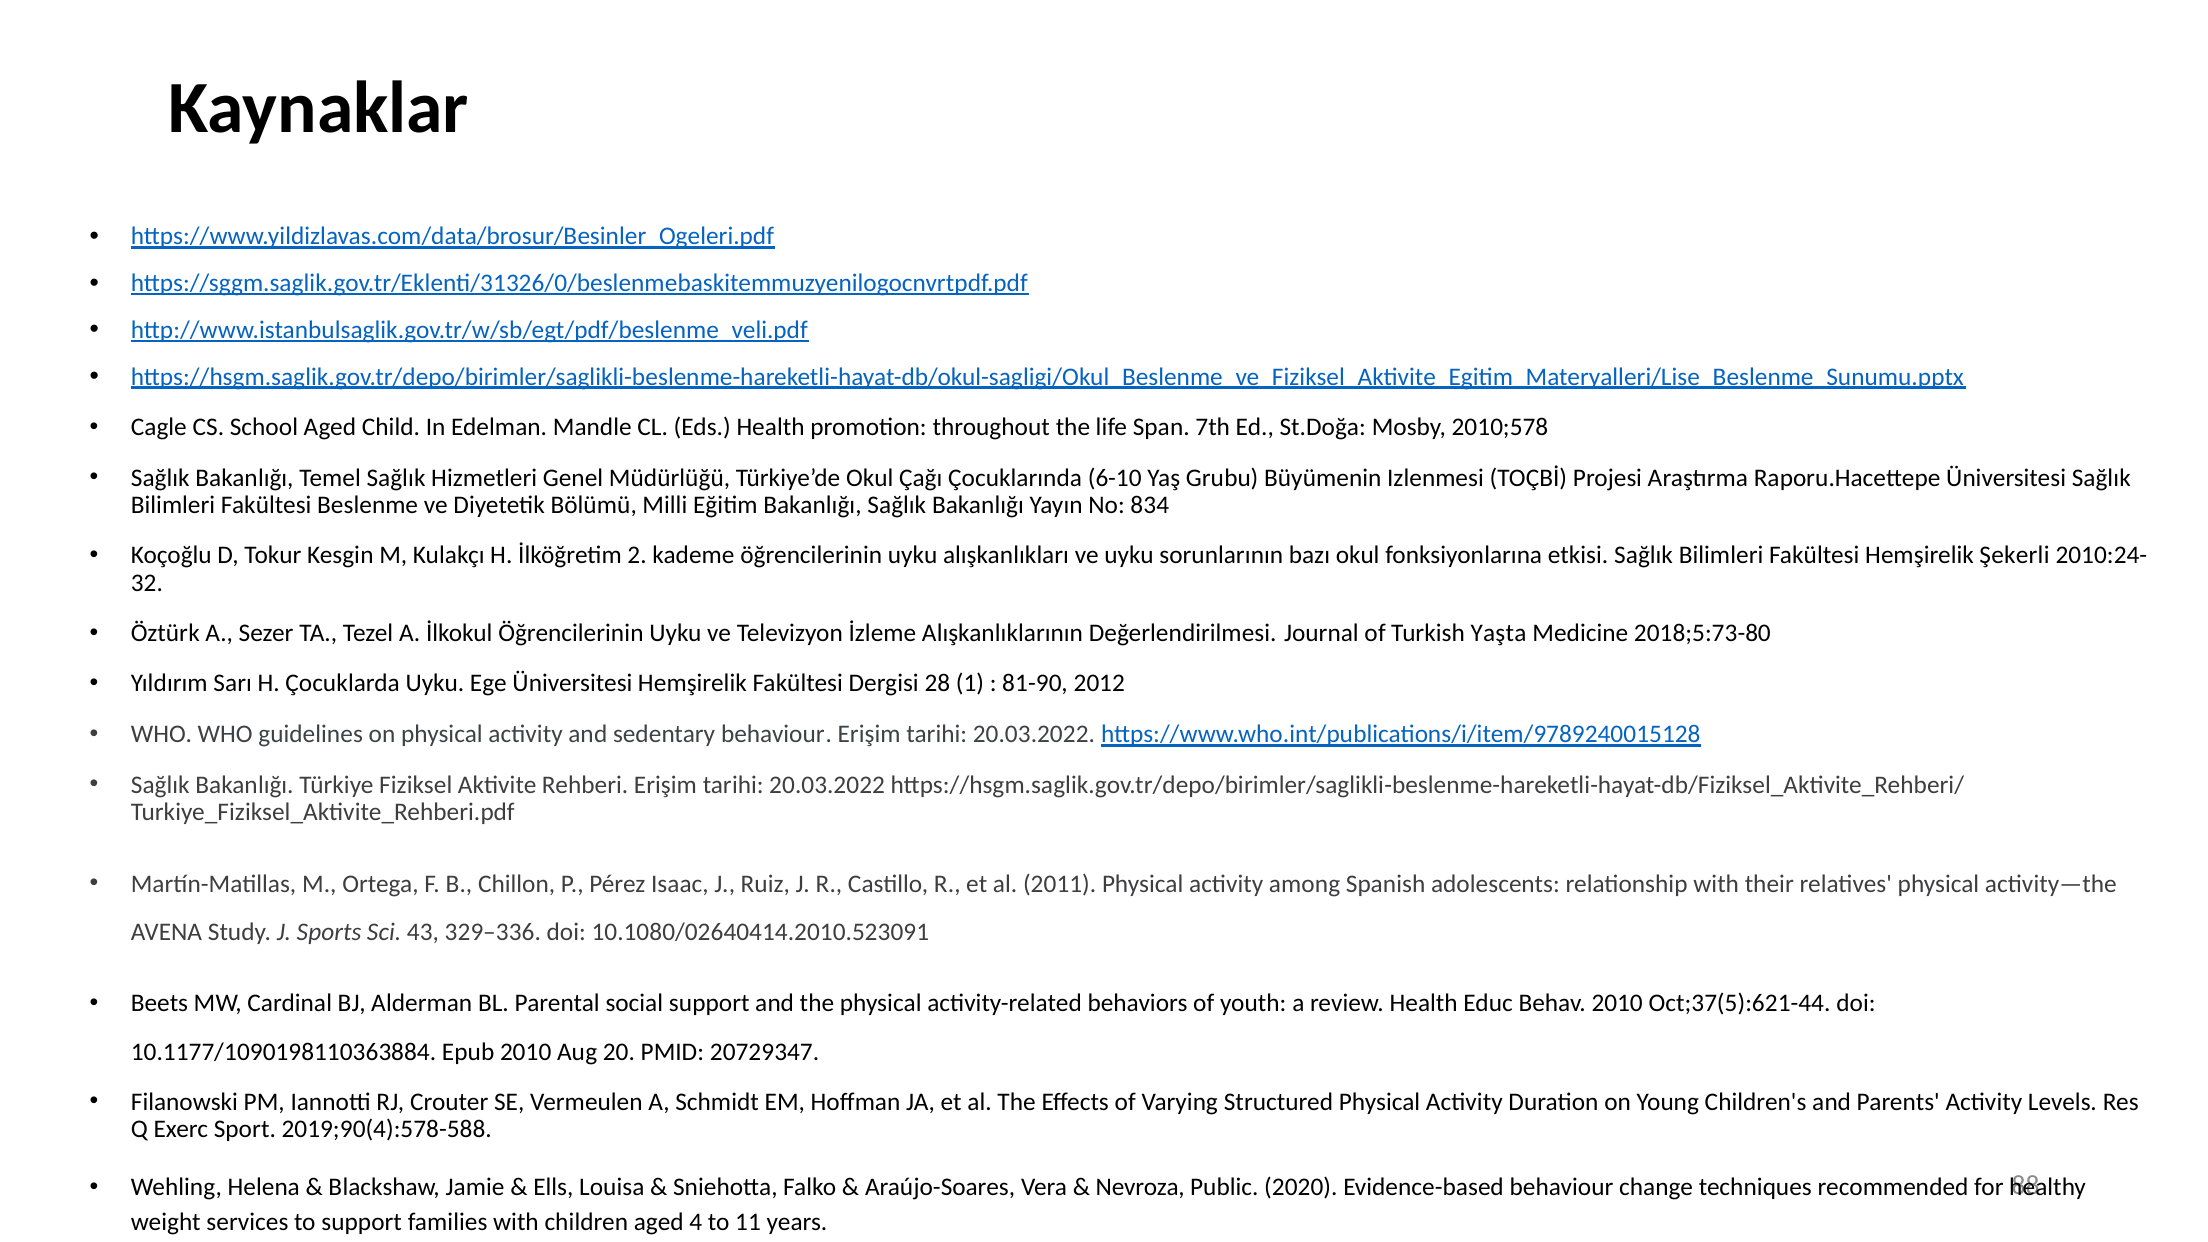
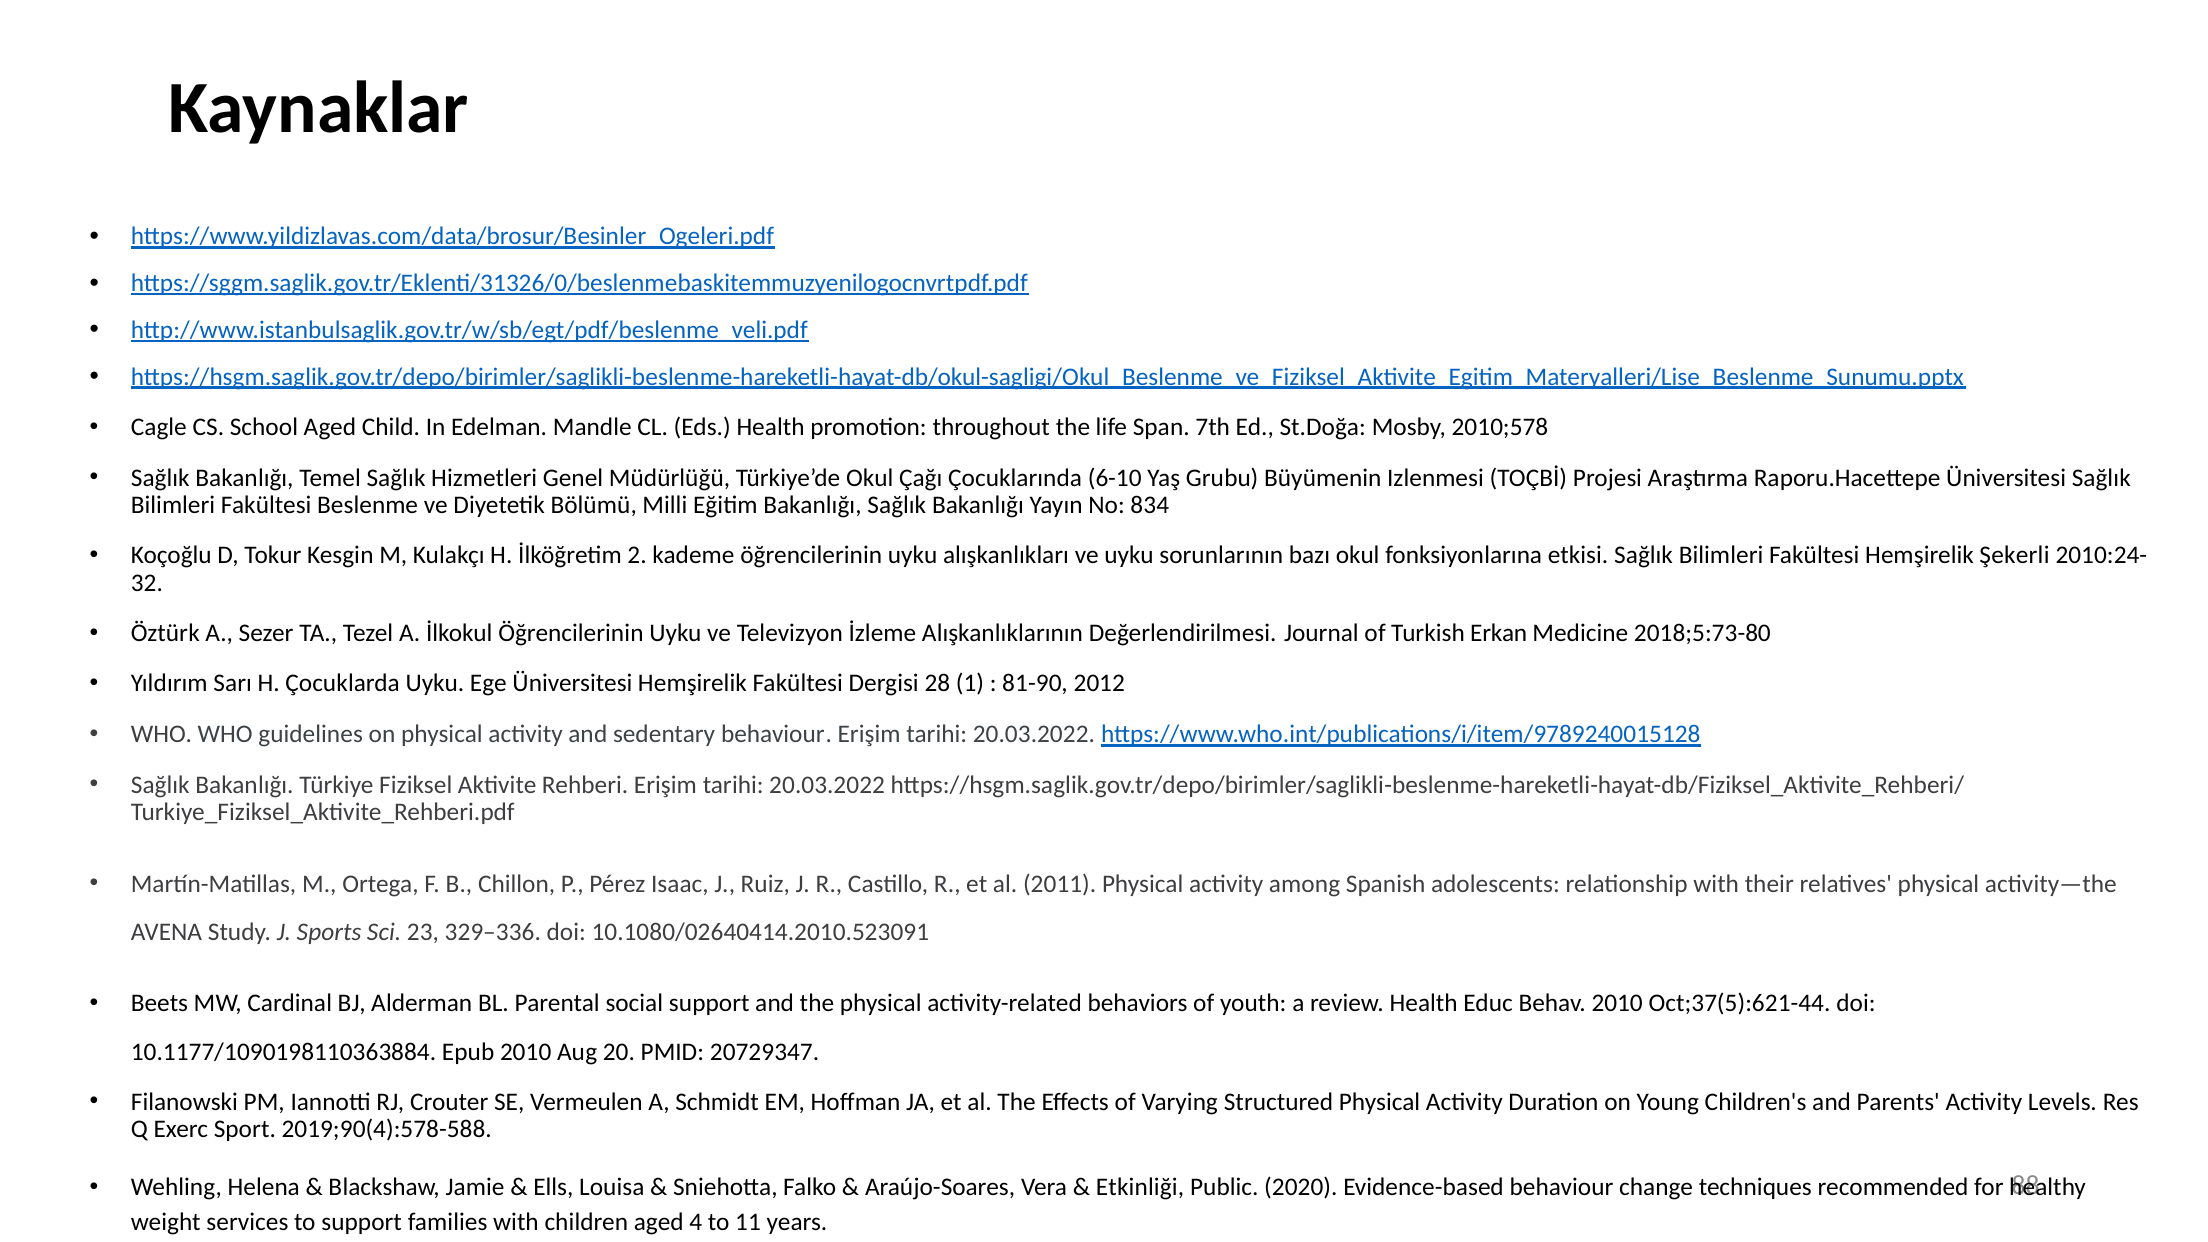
Yaşta: Yaşta -> Erkan
43: 43 -> 23
Nevroza: Nevroza -> Etkinliği
